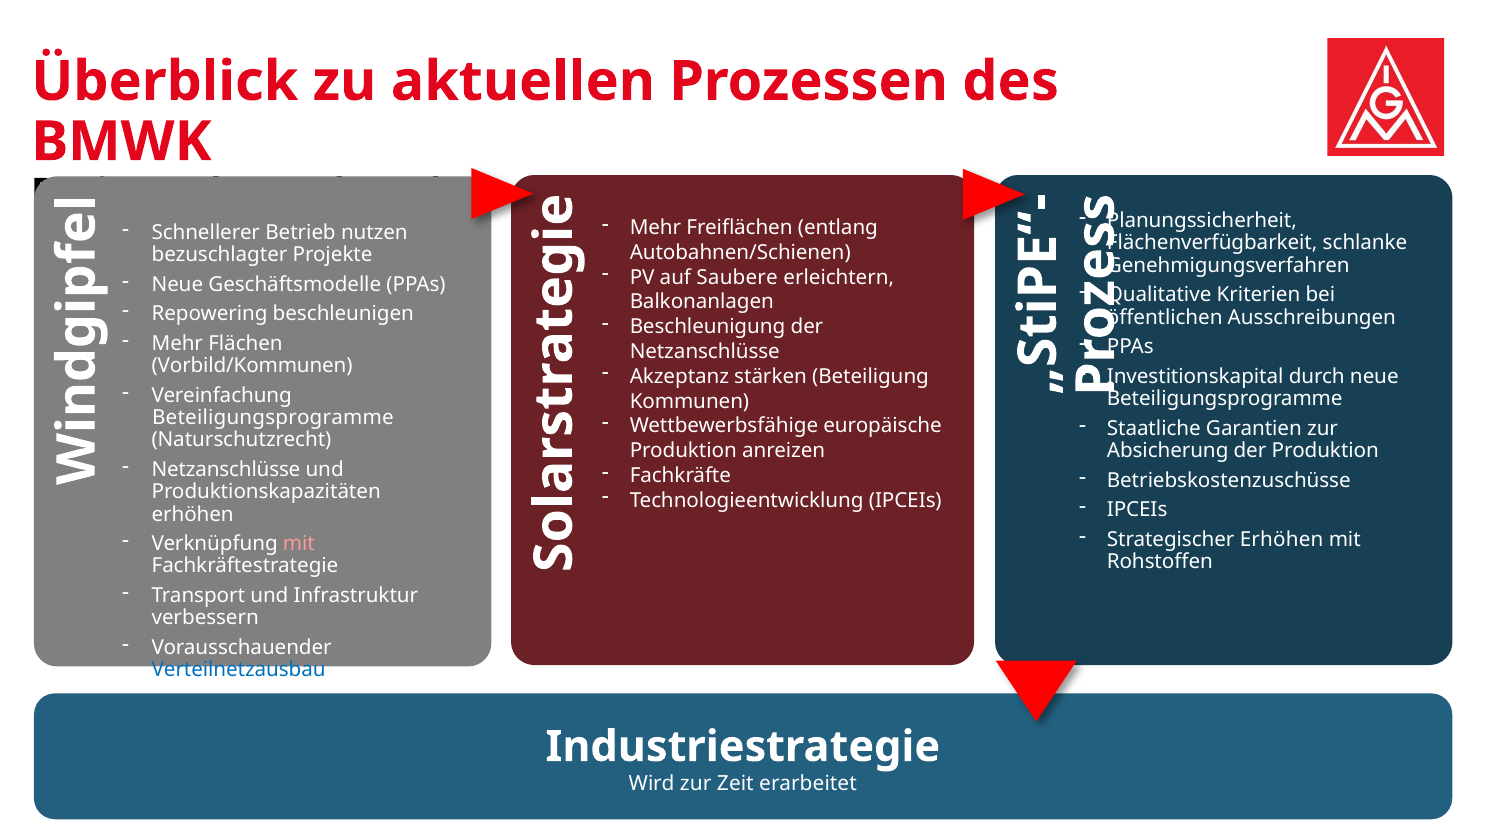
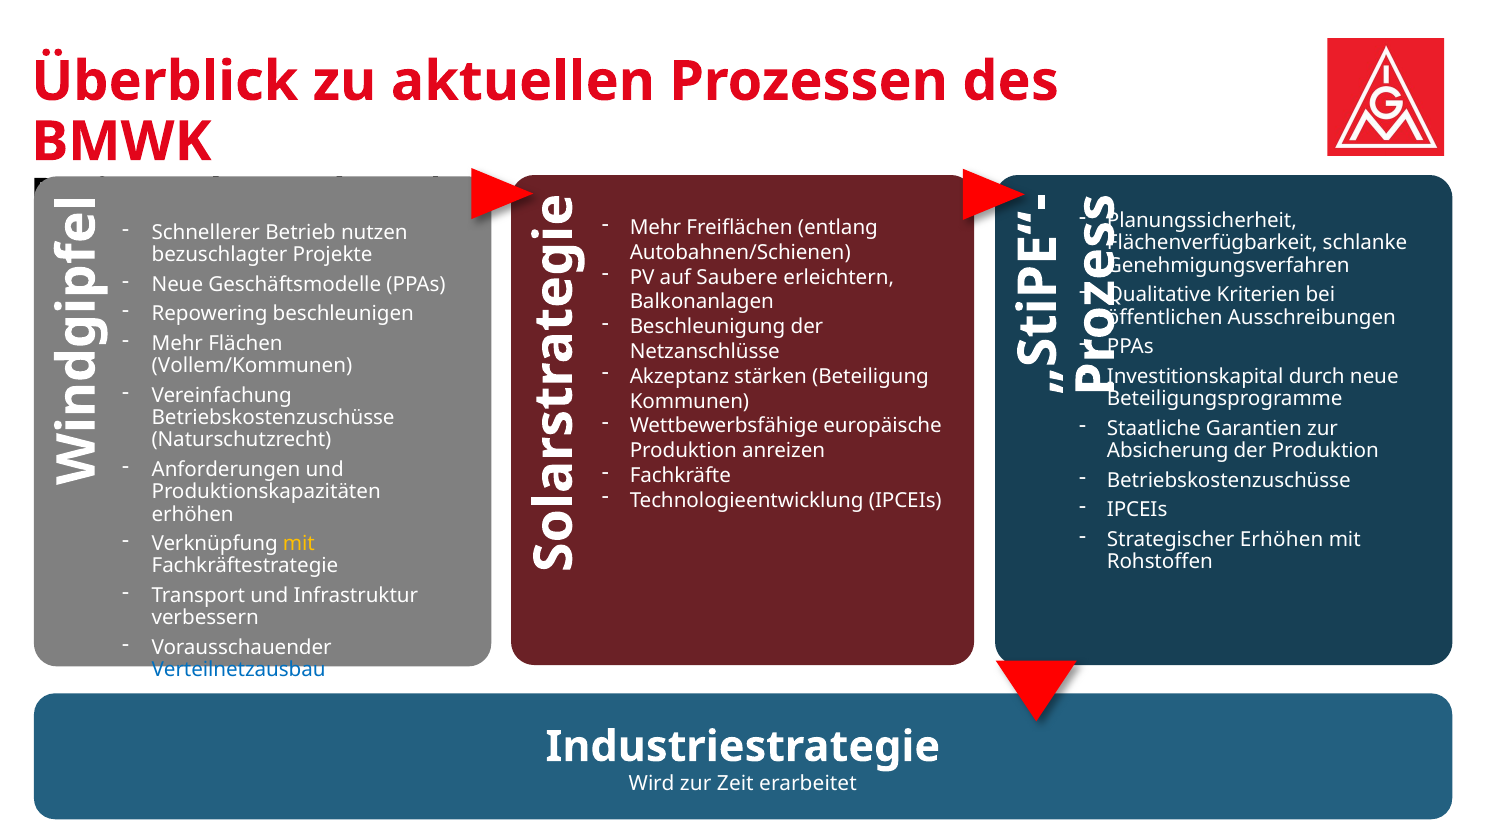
Vorbild/Kommunen: Vorbild/Kommunen -> Vollem/Kommunen
Beteiligungsprogramme at (273, 417): Beteiligungsprogramme -> Betriebskostenzuschüsse
Netzanschlüsse at (226, 469): Netzanschlüsse -> Anforderungen
mit at (299, 543) colour: pink -> yellow
